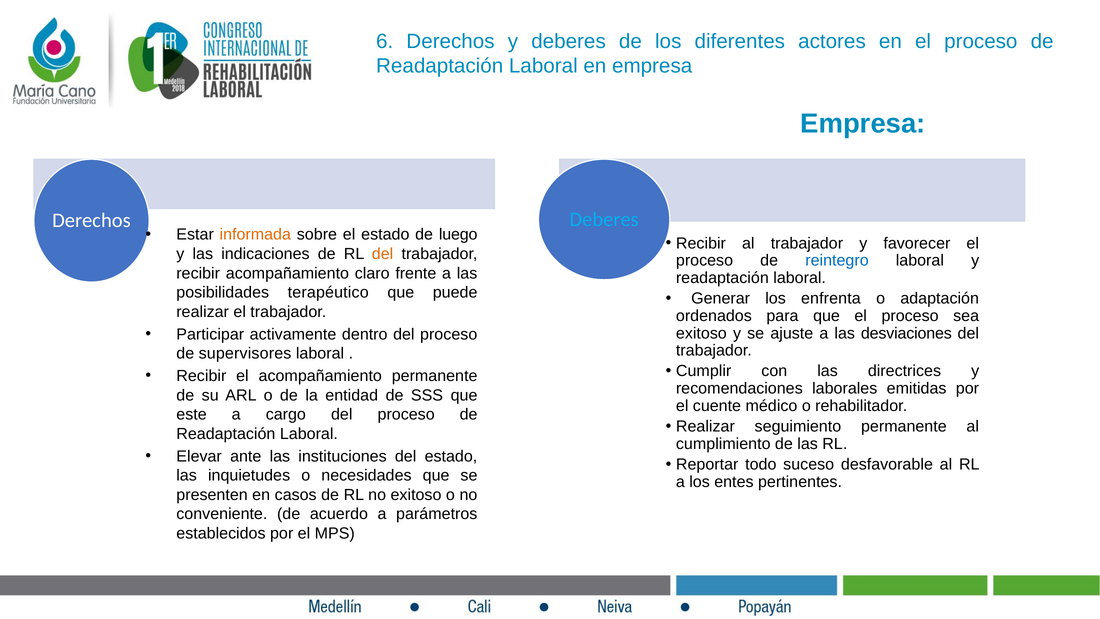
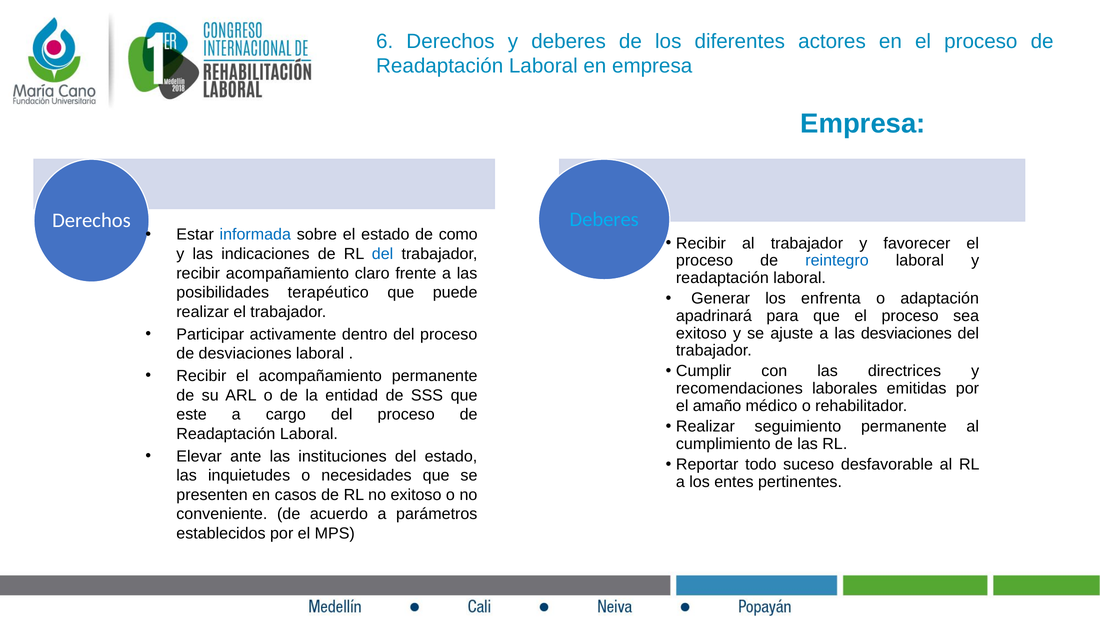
informada colour: orange -> blue
luego: luego -> como
del at (383, 254) colour: orange -> blue
ordenados: ordenados -> apadrinará
de supervisores: supervisores -> desviaciones
cuente: cuente -> amaño
